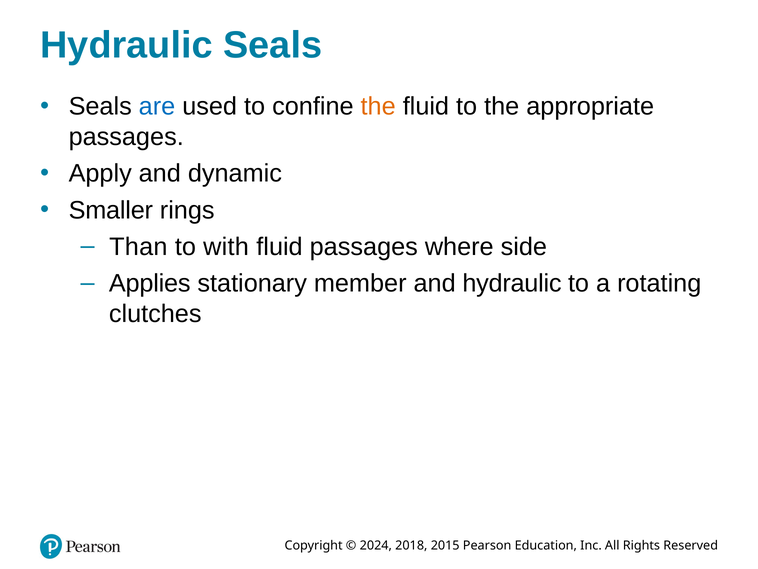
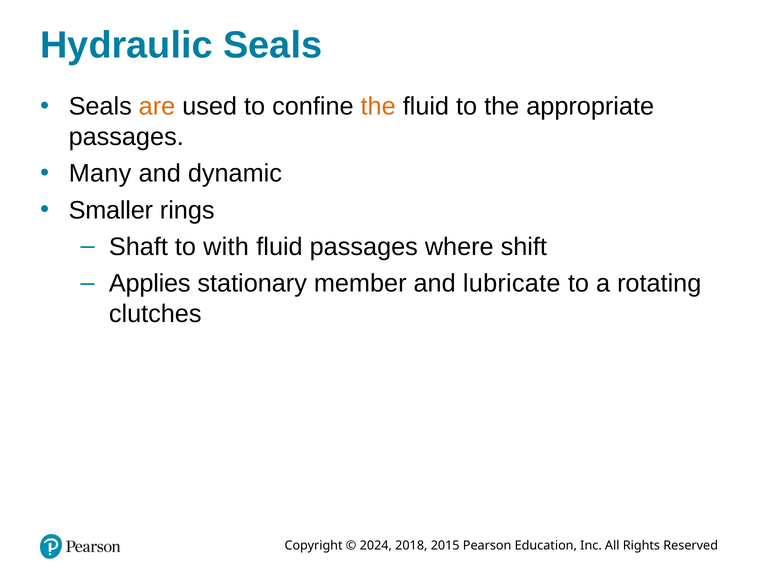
are colour: blue -> orange
Apply: Apply -> Many
Than: Than -> Shaft
side: side -> shift
and hydraulic: hydraulic -> lubricate
